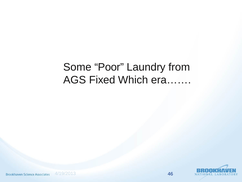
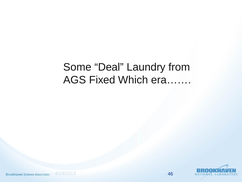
Poor: Poor -> Deal
